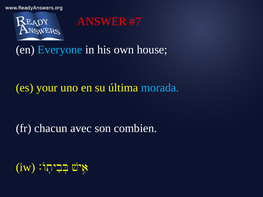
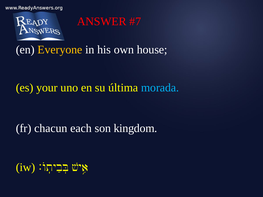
Everyone colour: light blue -> yellow
avec: avec -> each
combien: combien -> kingdom
